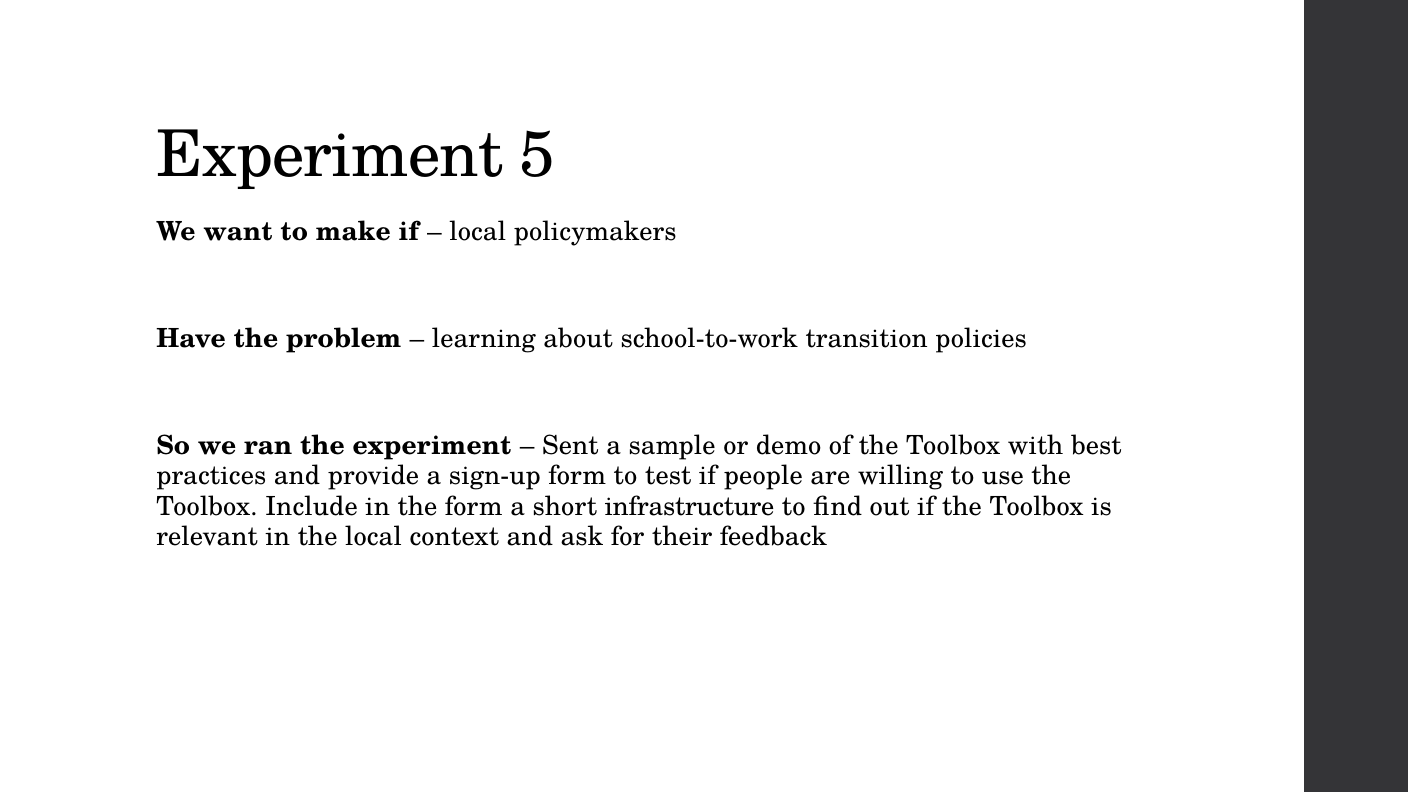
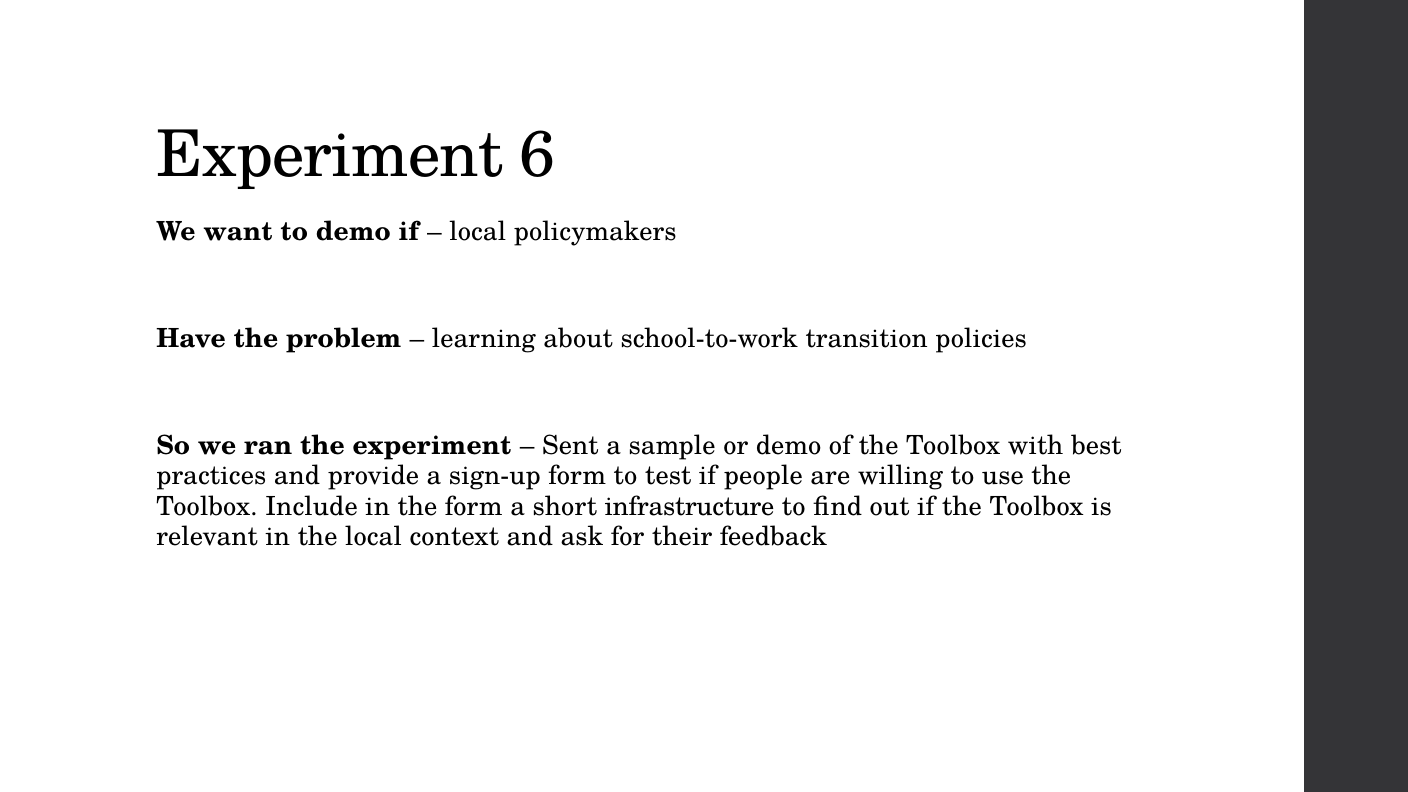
5: 5 -> 6
to make: make -> demo
